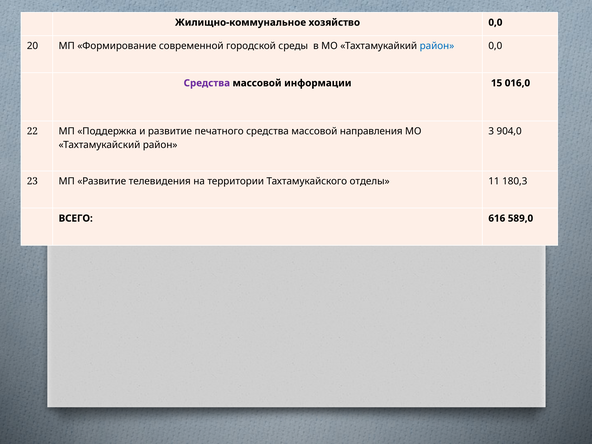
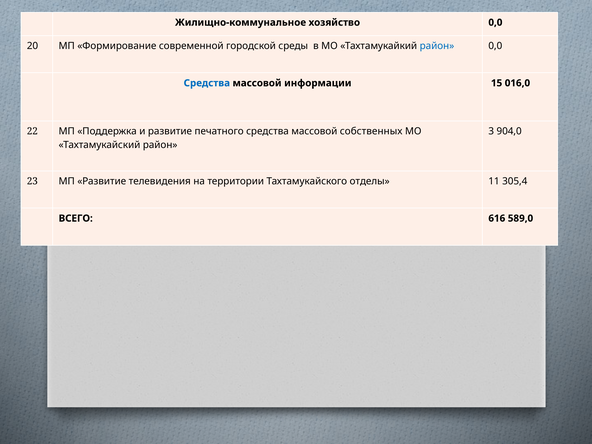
Средства at (207, 83) colour: purple -> blue
направления: направления -> собственных
180,3: 180,3 -> 305,4
